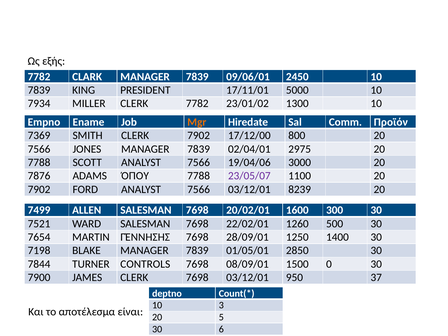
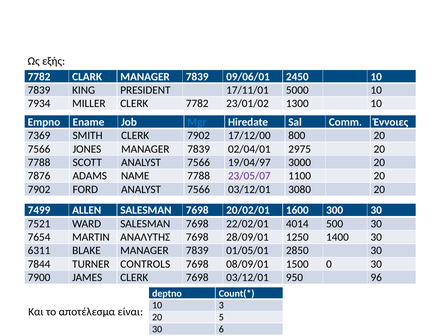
Mgr colour: orange -> blue
Προϊόν: Προϊόν -> Έννοιες
19/04/06: 19/04/06 -> 19/04/97
ΌΠΟΥ: ΌΠΟΥ -> NAME
8239: 8239 -> 3080
1260: 1260 -> 4014
ΓΈΝΝΗΣΗΣ: ΓΈΝΝΗΣΗΣ -> ΑΝΑΛΥΤΗΣ
7198: 7198 -> 6311
37: 37 -> 96
